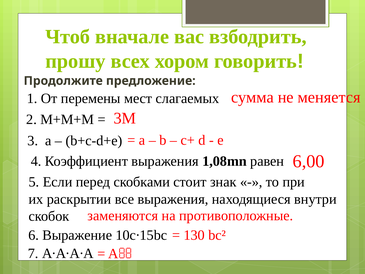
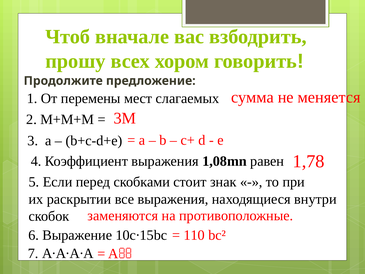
6,00: 6,00 -> 1,78
130: 130 -> 110
